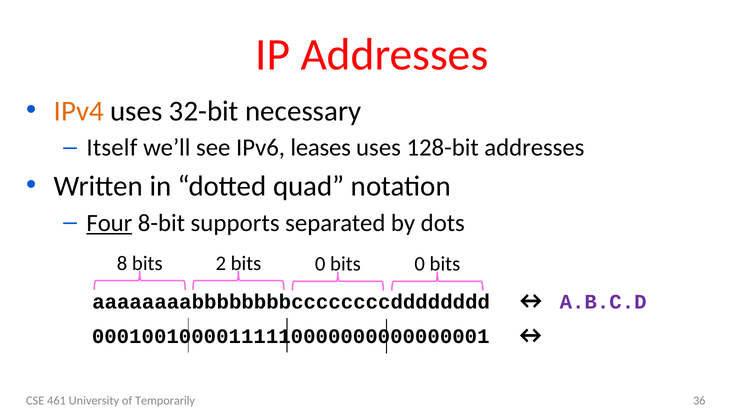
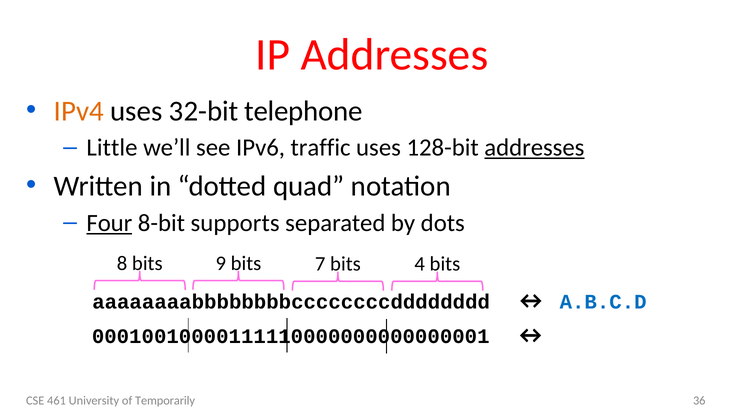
necessary: necessary -> telephone
Itself: Itself -> Little
leases: leases -> traffic
addresses at (534, 148) underline: none -> present
2: 2 -> 9
0 at (320, 264): 0 -> 7
0 at (420, 264): 0 -> 4
A.B.C.D colour: purple -> blue
